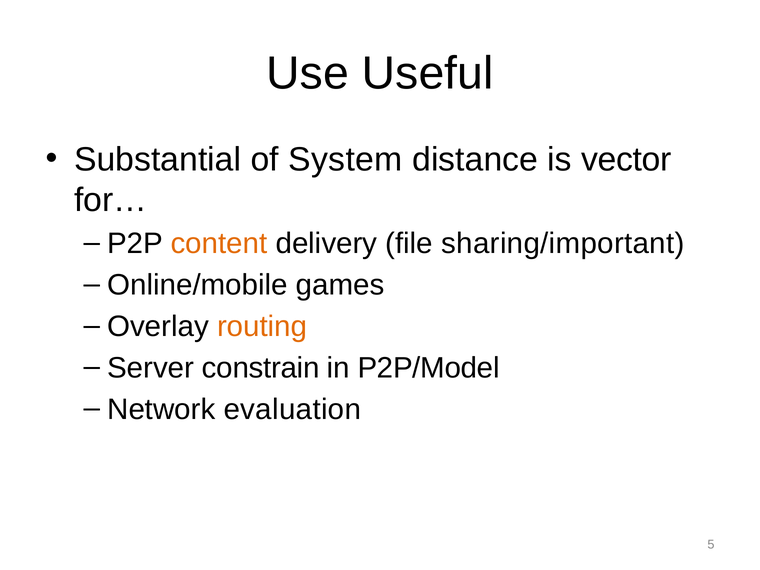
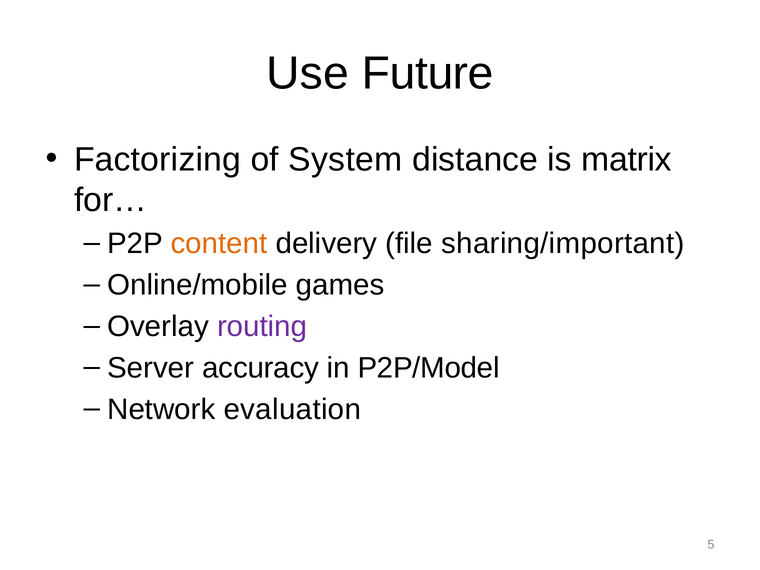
Useful: Useful -> Future
Substantial: Substantial -> Factorizing
vector: vector -> matrix
routing colour: orange -> purple
constrain: constrain -> accuracy
